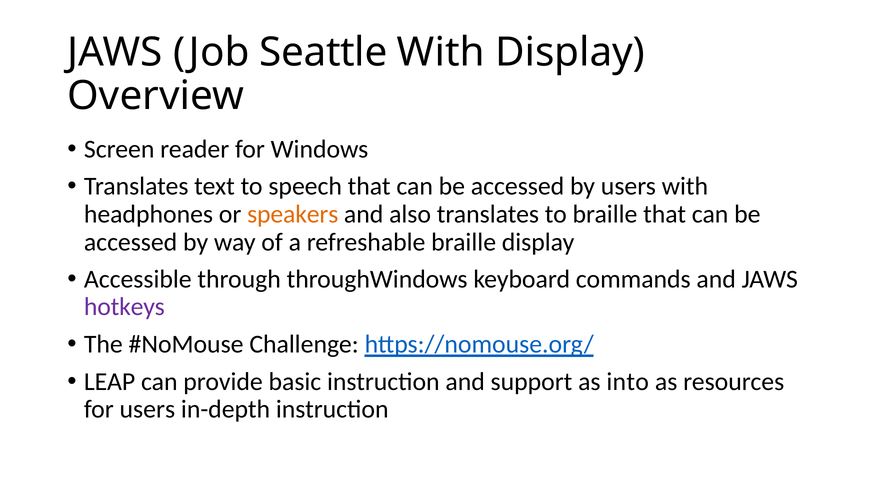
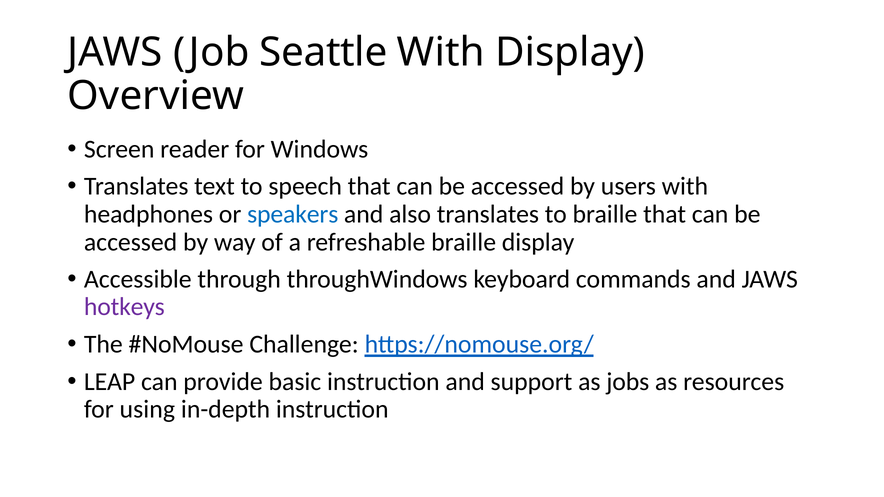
speakers colour: orange -> blue
into: into -> jobs
for users: users -> using
